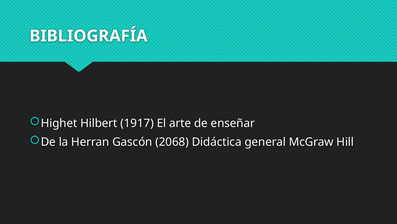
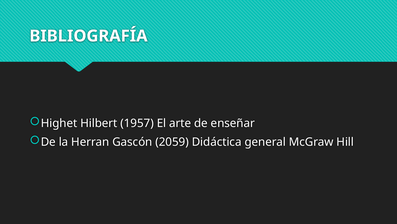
1917: 1917 -> 1957
2068: 2068 -> 2059
